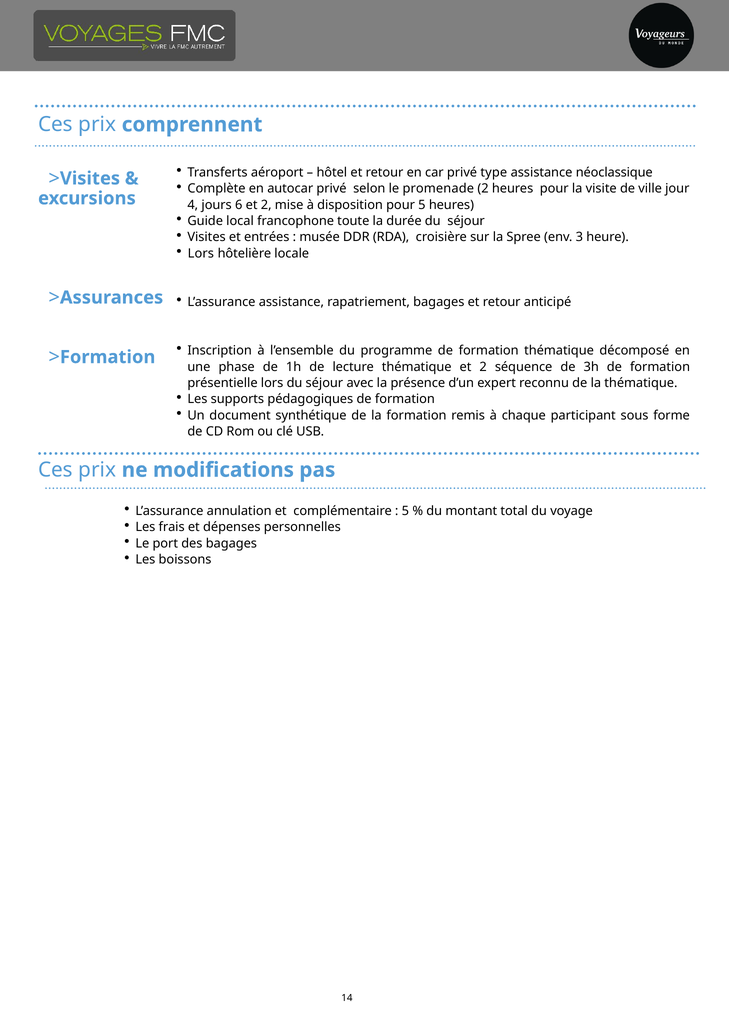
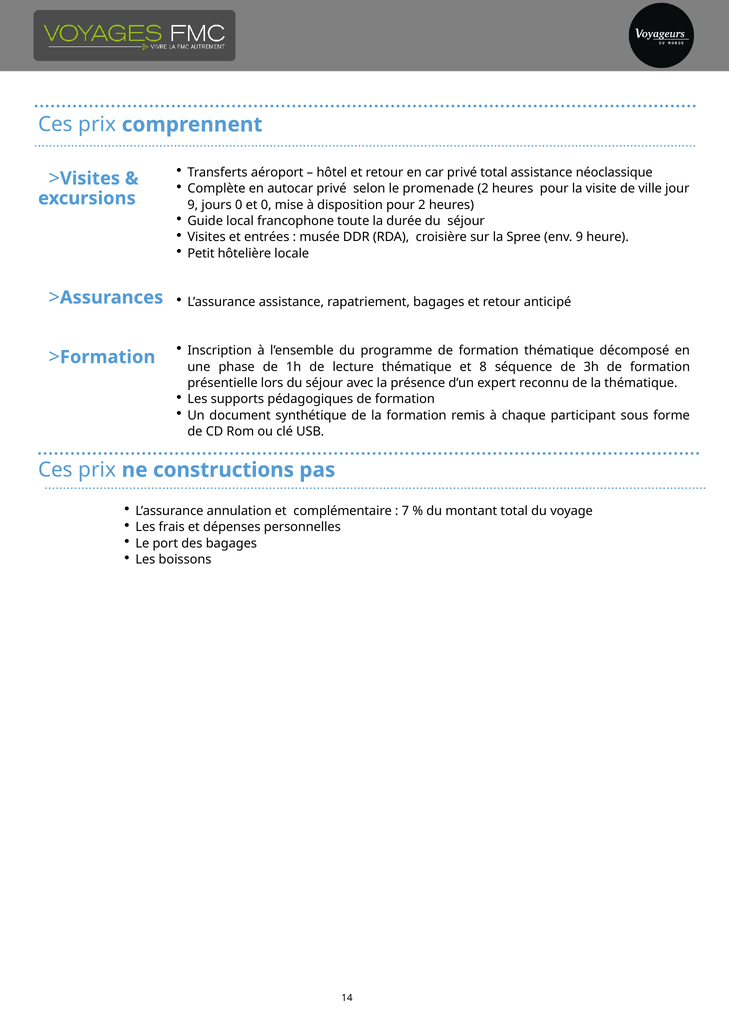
privé type: type -> total
4 at (193, 205): 4 -> 9
jours 6: 6 -> 0
2 at (266, 205): 2 -> 0
pour 5: 5 -> 2
env 3: 3 -> 9
Lors at (201, 253): Lors -> Petit
thématique et 2: 2 -> 8
modifications: modifications -> constructions
5 at (405, 511): 5 -> 7
